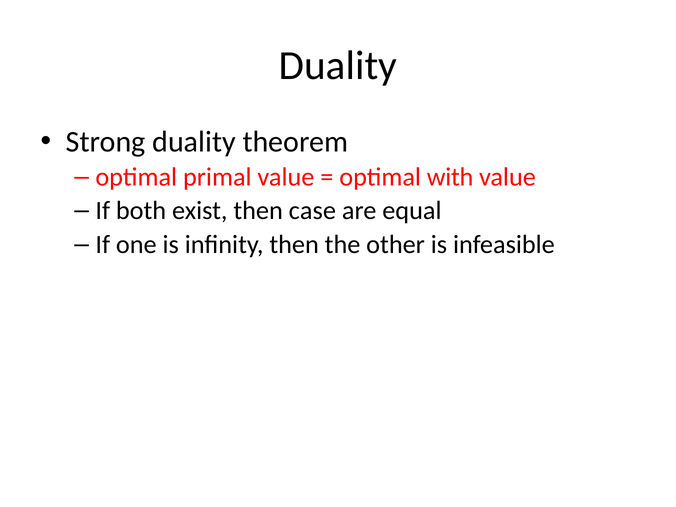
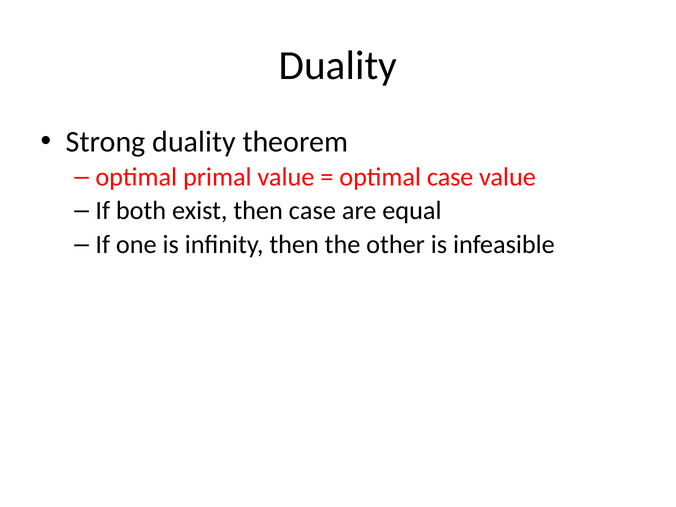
optimal with: with -> case
